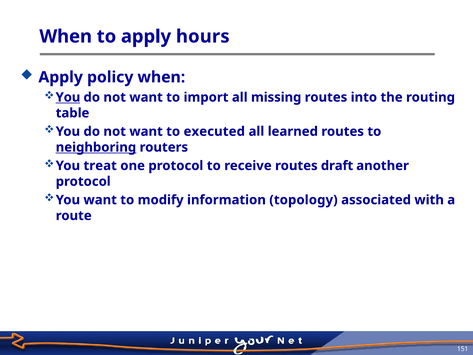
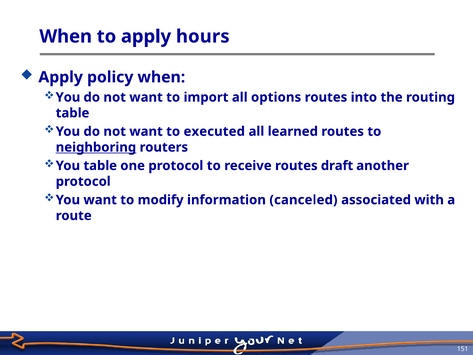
You at (68, 97) underline: present -> none
missing: missing -> options
You treat: treat -> table
topology: topology -> canceled
